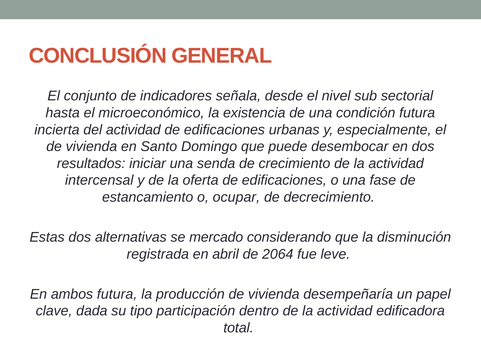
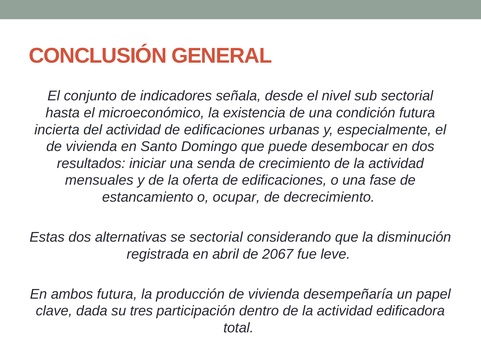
intercensal: intercensal -> mensuales
se mercado: mercado -> sectorial
2064: 2064 -> 2067
tipo: tipo -> tres
